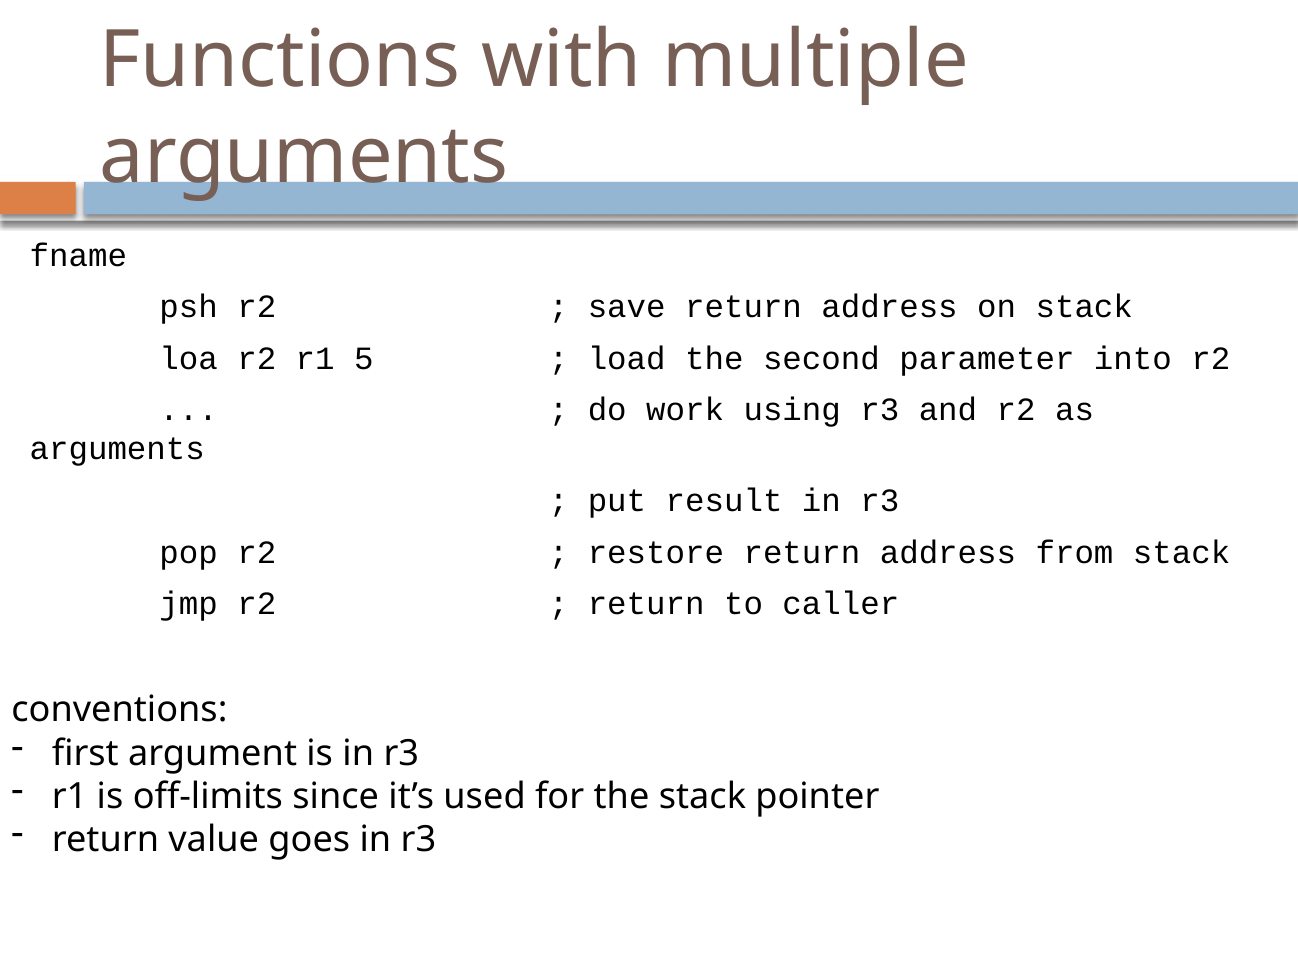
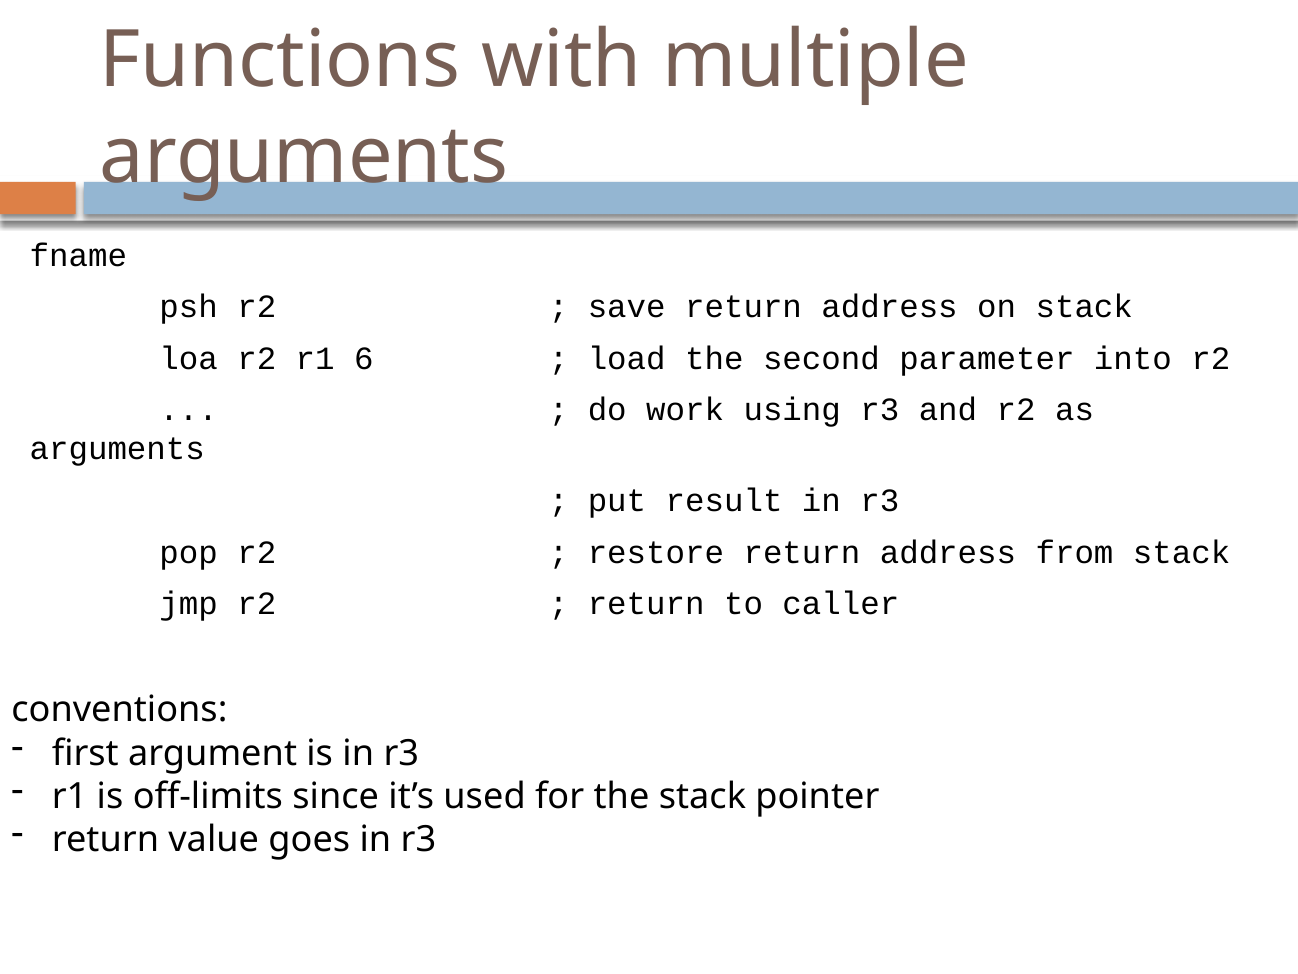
5: 5 -> 6
